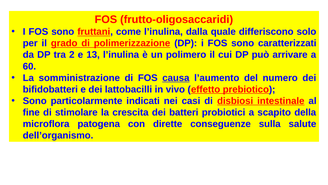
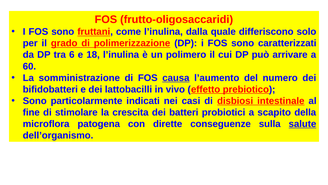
2: 2 -> 6
13: 13 -> 18
salute underline: none -> present
